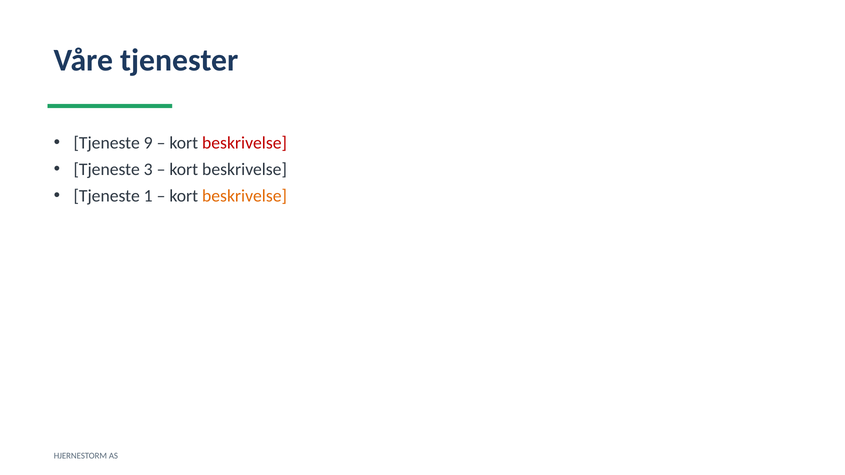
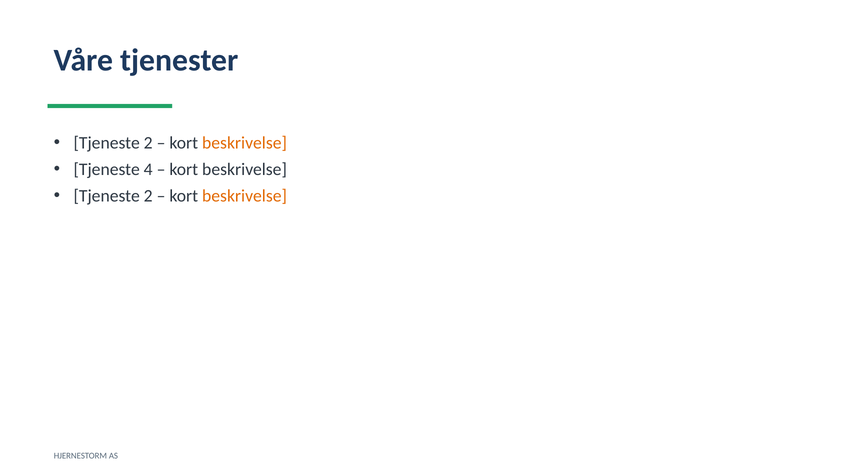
9 at (148, 143): 9 -> 2
beskrivelse at (245, 143) colour: red -> orange
3: 3 -> 4
1 at (148, 196): 1 -> 2
